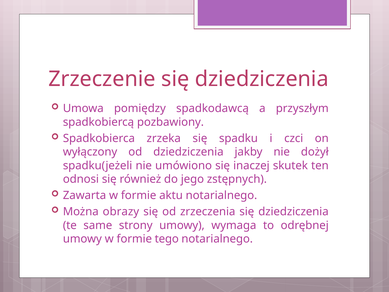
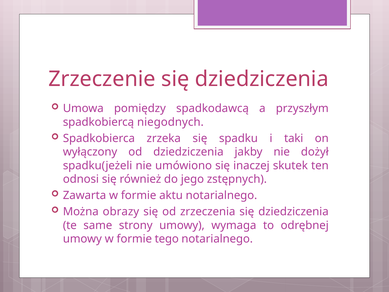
pozbawiony: pozbawiony -> niegodnych
czci: czci -> taki
